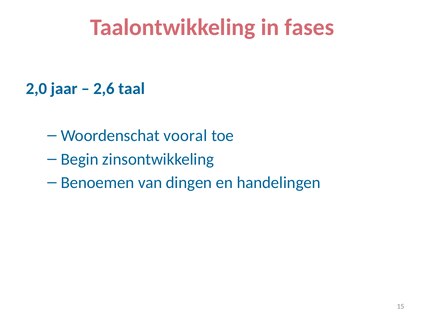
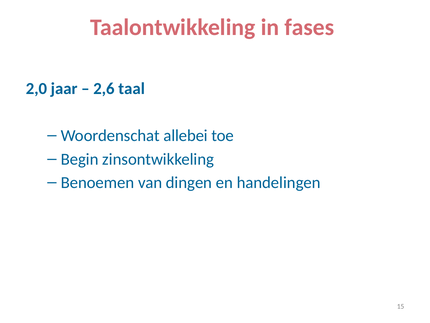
vooral: vooral -> allebei
